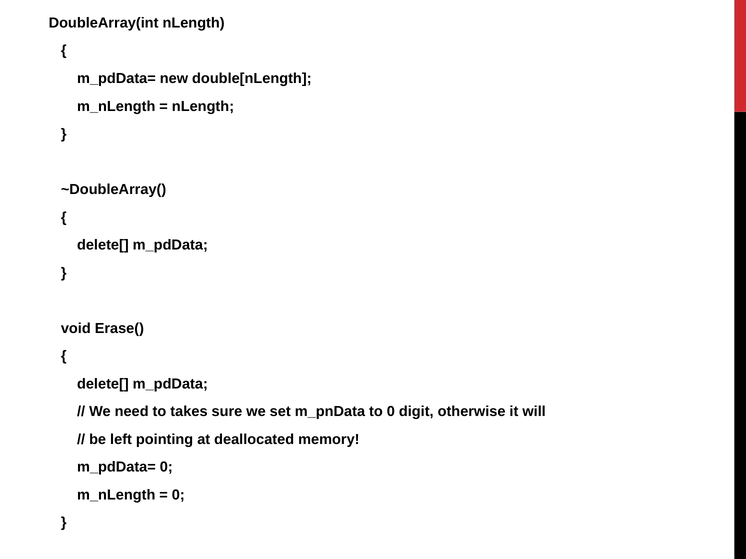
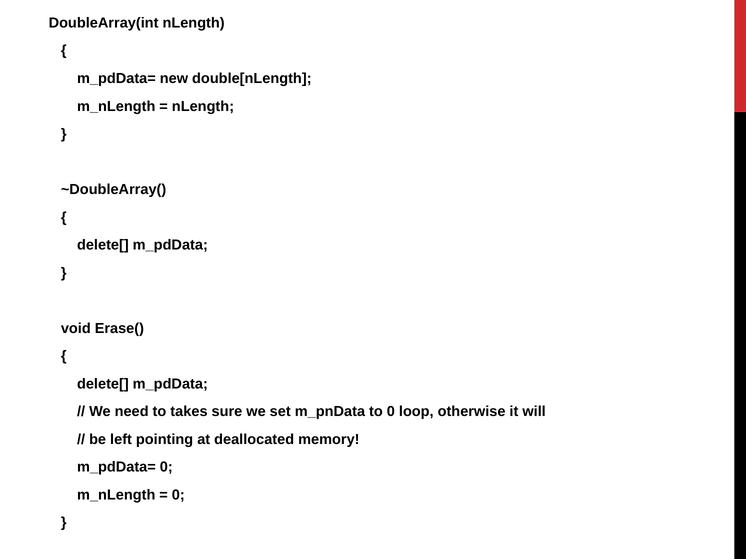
digit: digit -> loop
